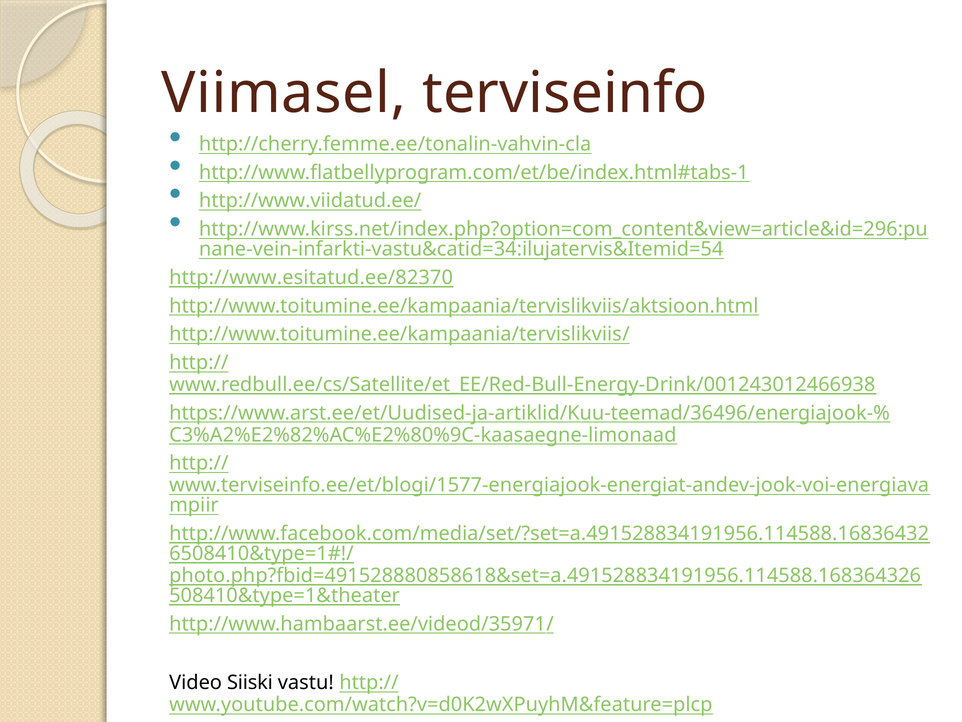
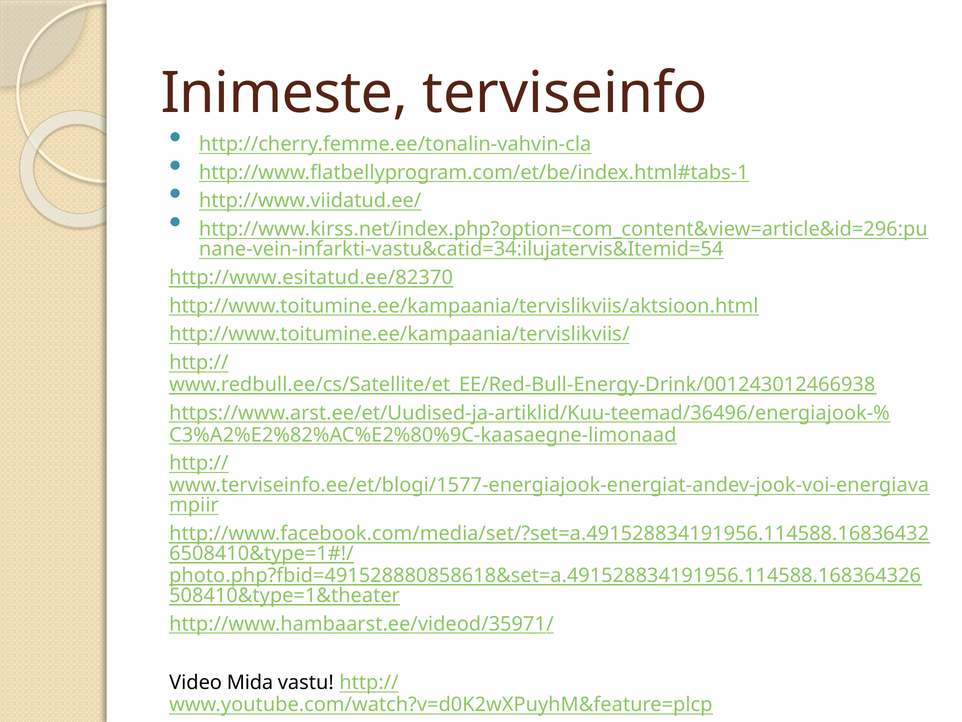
Viimasel: Viimasel -> Inimeste
Siiski: Siiski -> Mida
